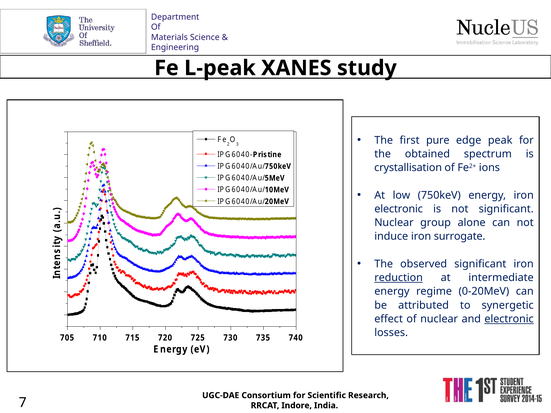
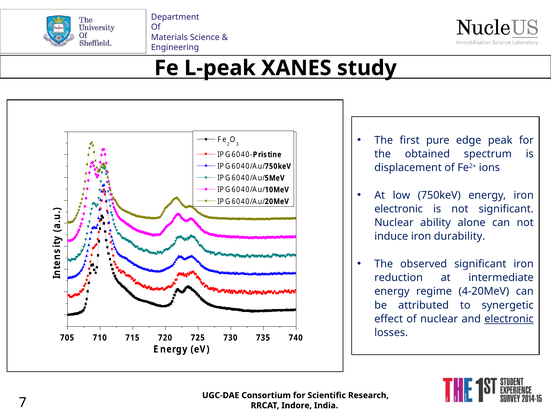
crystallisation: crystallisation -> displacement
group: group -> ability
surrogate: surrogate -> durability
reduction underline: present -> none
0-20MeV: 0-20MeV -> 4-20MeV
